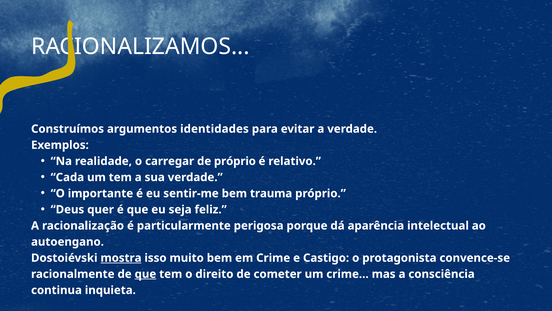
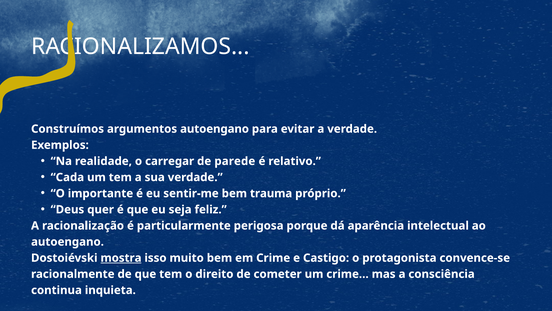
identidades at (214, 129): identidades -> autoengano
de próprio: próprio -> parede
que at (145, 274) underline: present -> none
